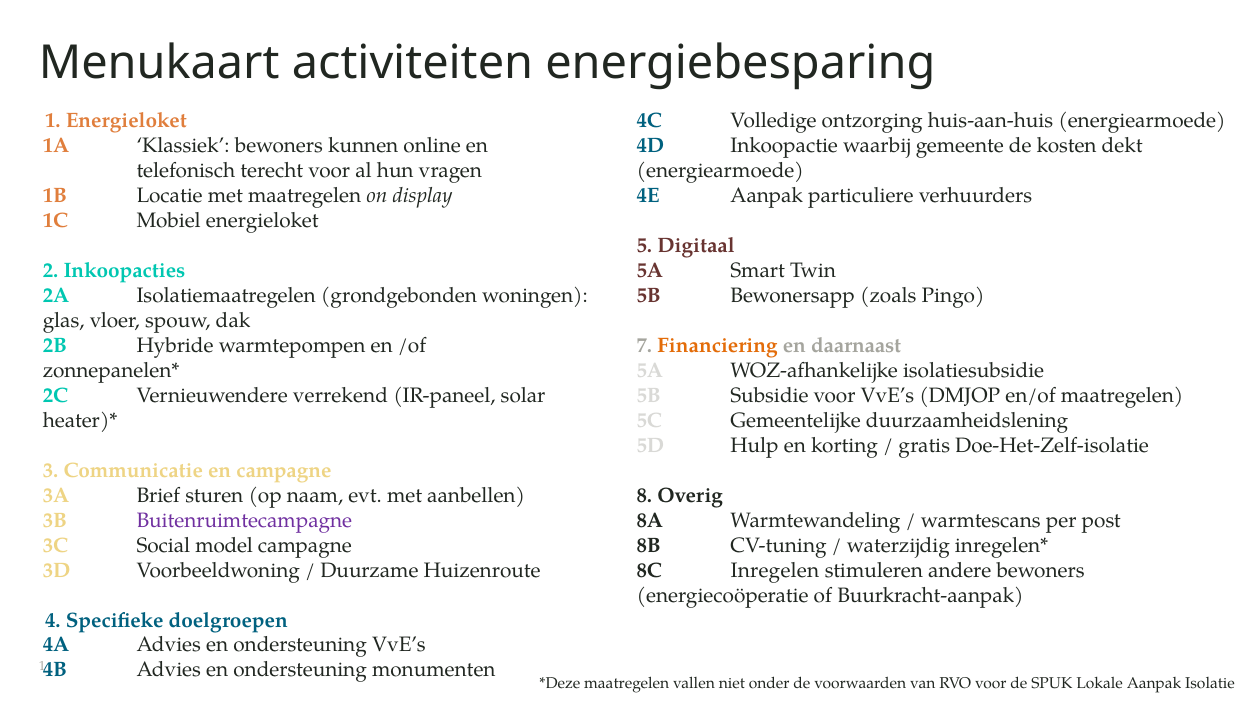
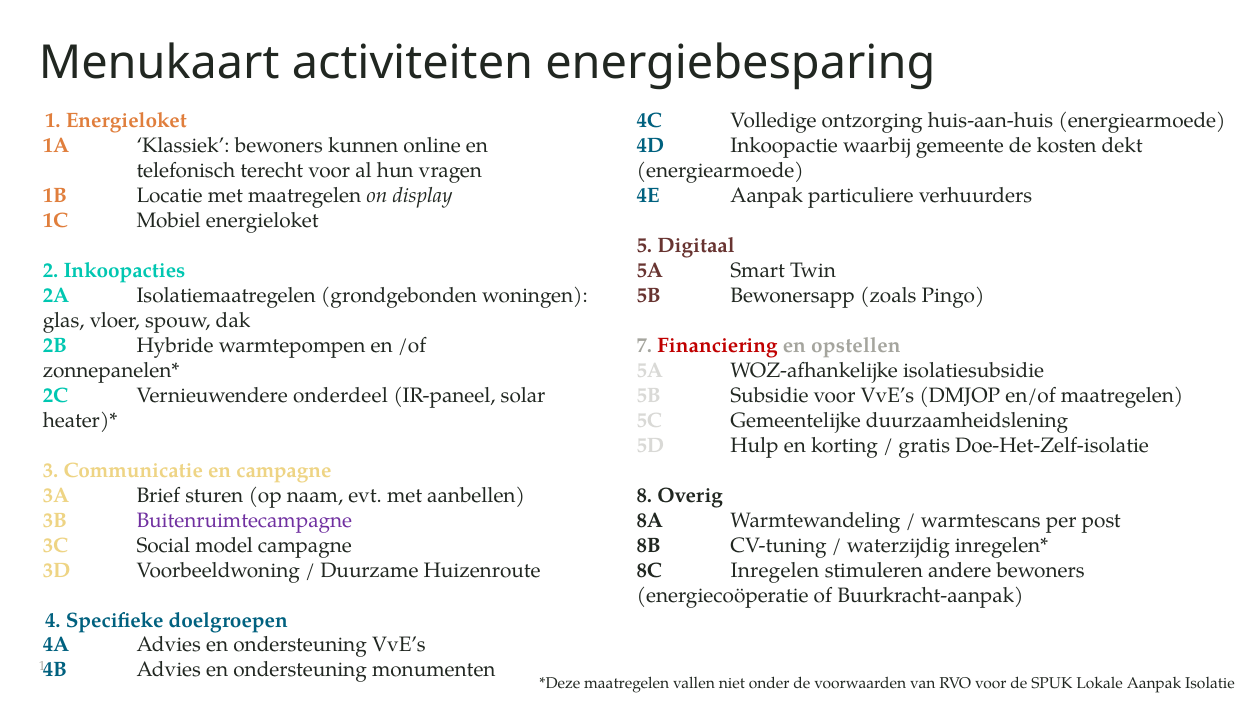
Financiering colour: orange -> red
daarnaast: daarnaast -> opstellen
verrekend: verrekend -> onderdeel
